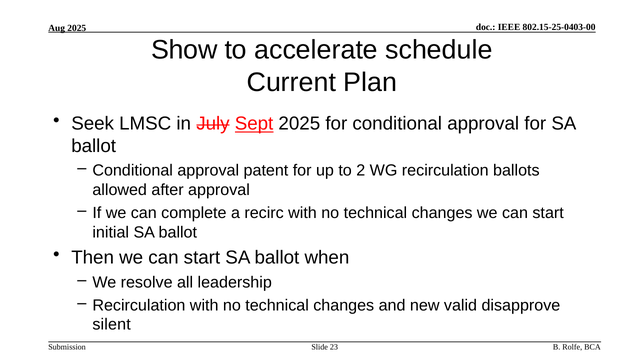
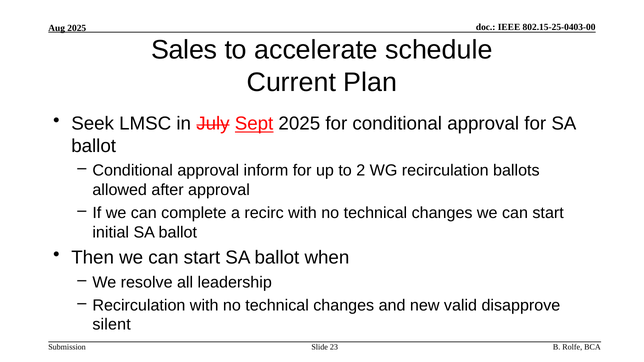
Show: Show -> Sales
patent: patent -> inform
